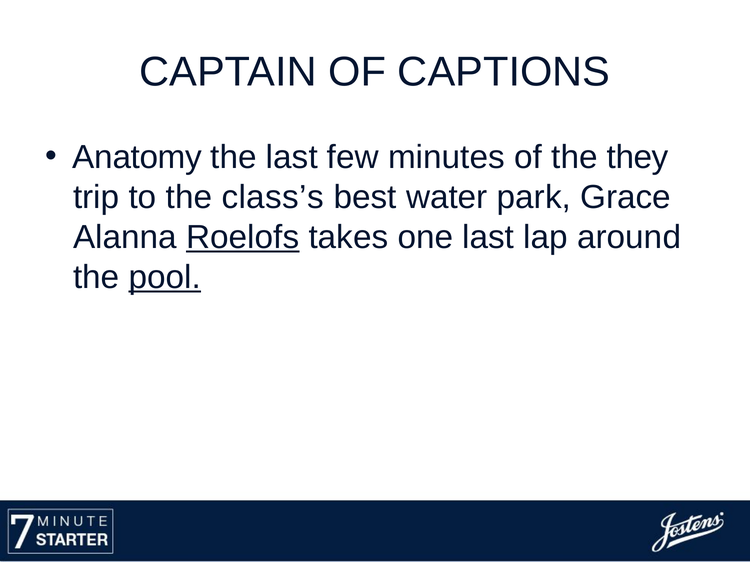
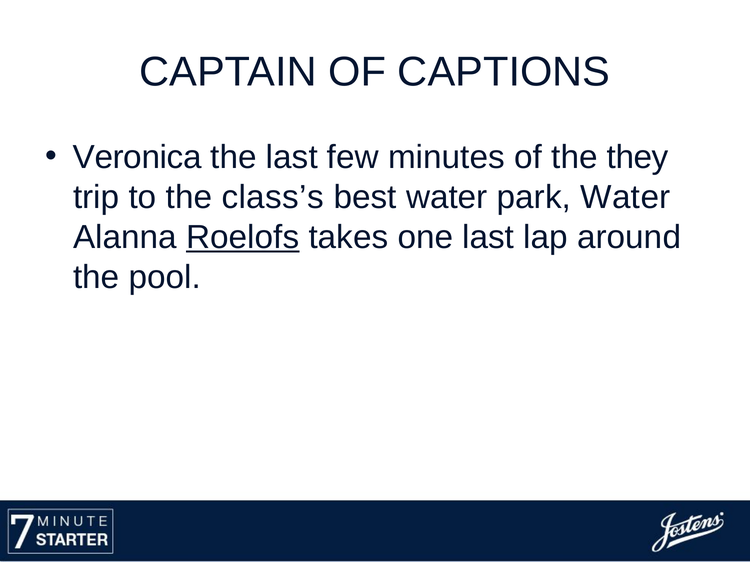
Anatomy: Anatomy -> Veronica
park Grace: Grace -> Water
pool underline: present -> none
